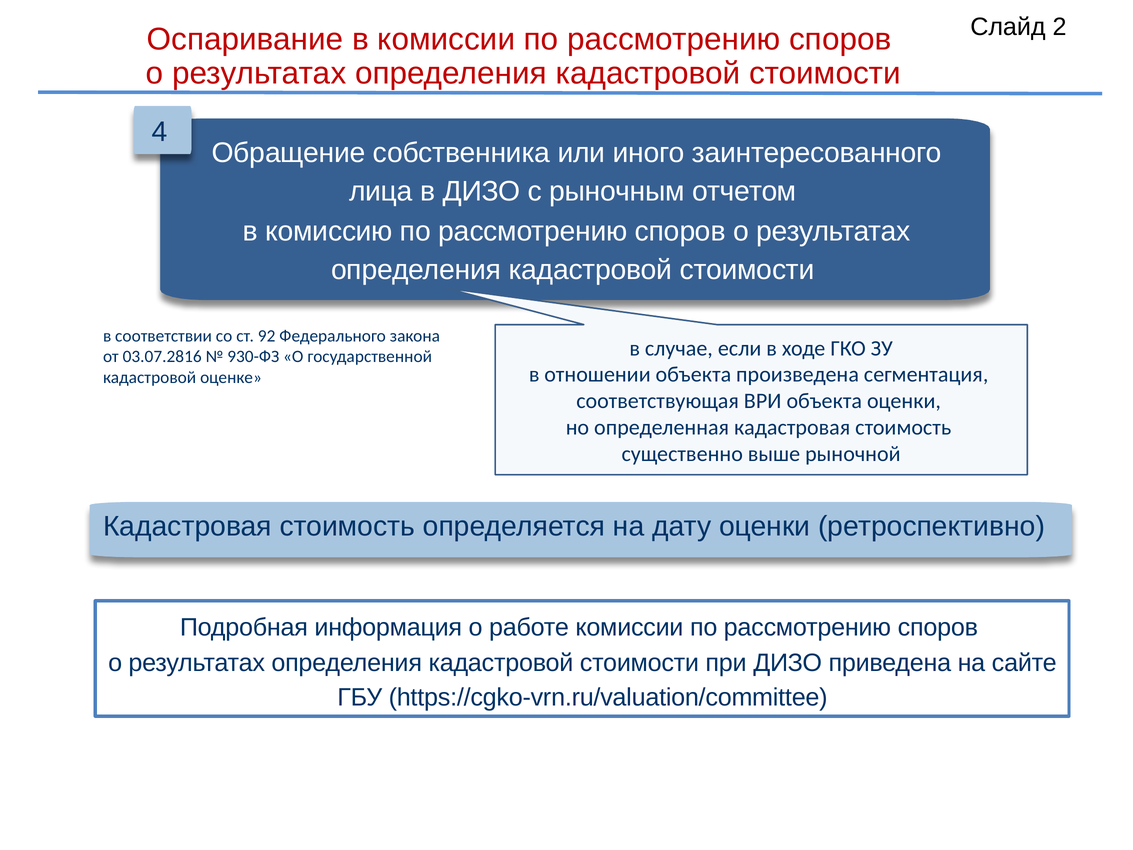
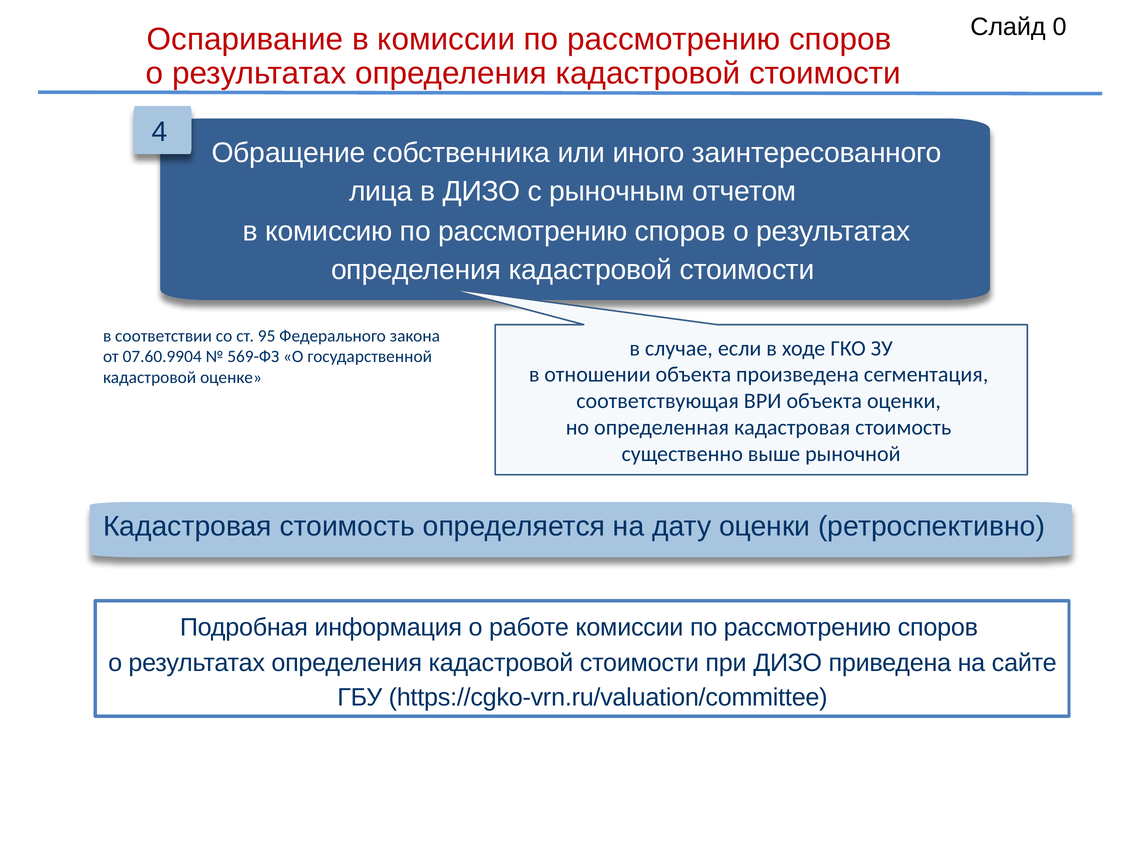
2: 2 -> 0
92: 92 -> 95
03.07.2816: 03.07.2816 -> 07.60.9904
930-ФЗ: 930-ФЗ -> 569-ФЗ
